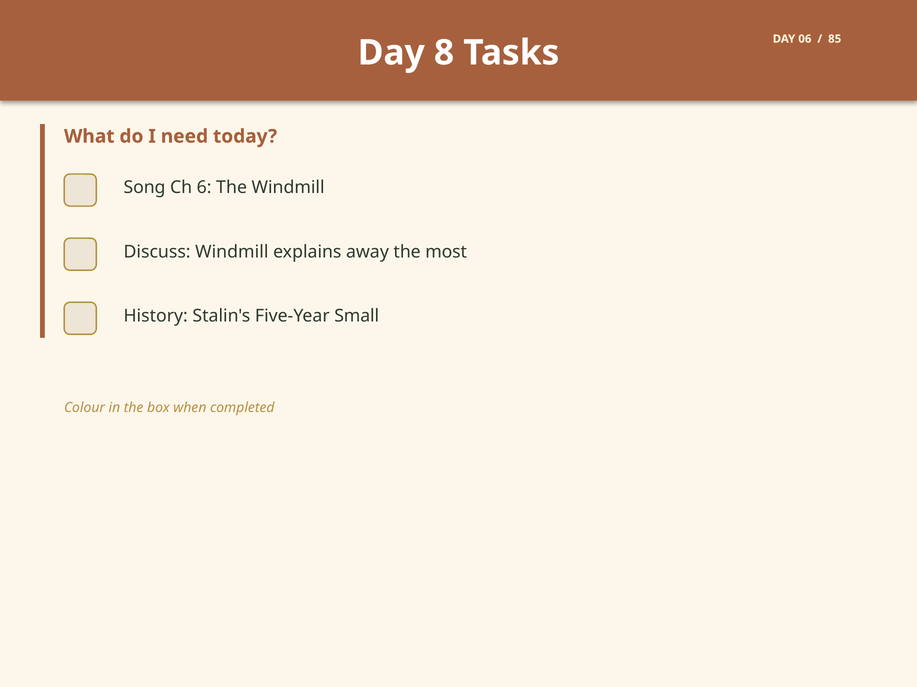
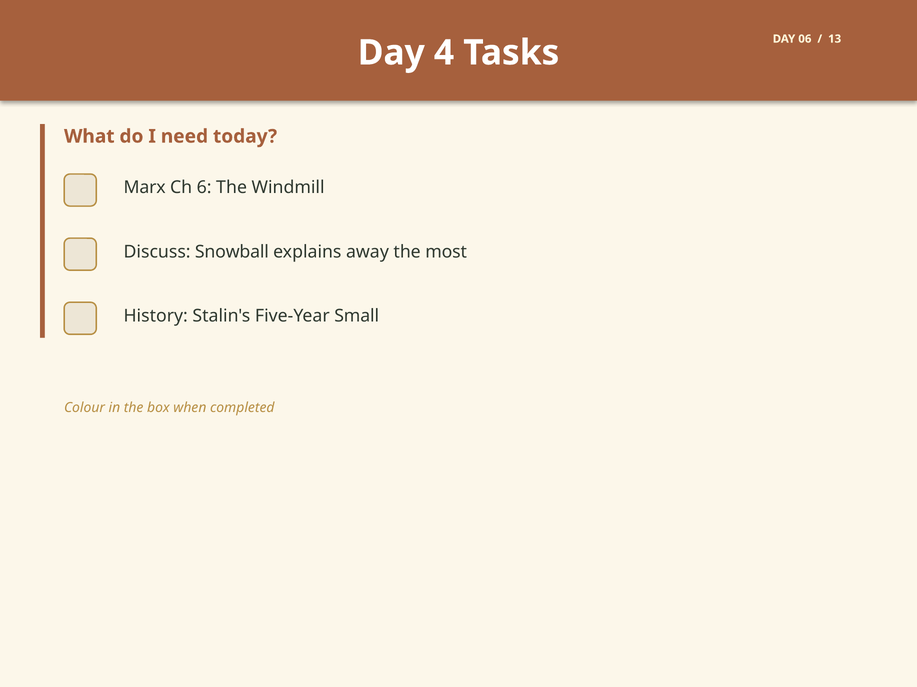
85: 85 -> 13
8: 8 -> 4
Song: Song -> Marx
Discuss Windmill: Windmill -> Snowball
